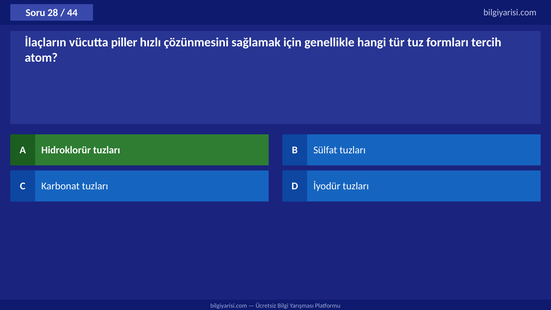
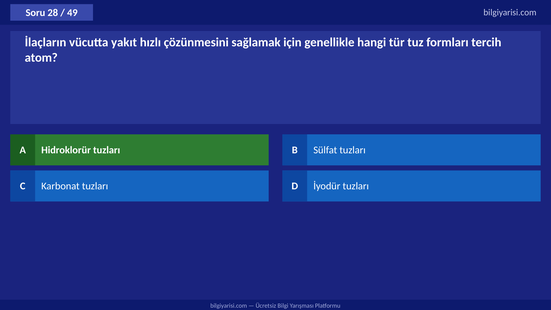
44: 44 -> 49
piller: piller -> yakıt
